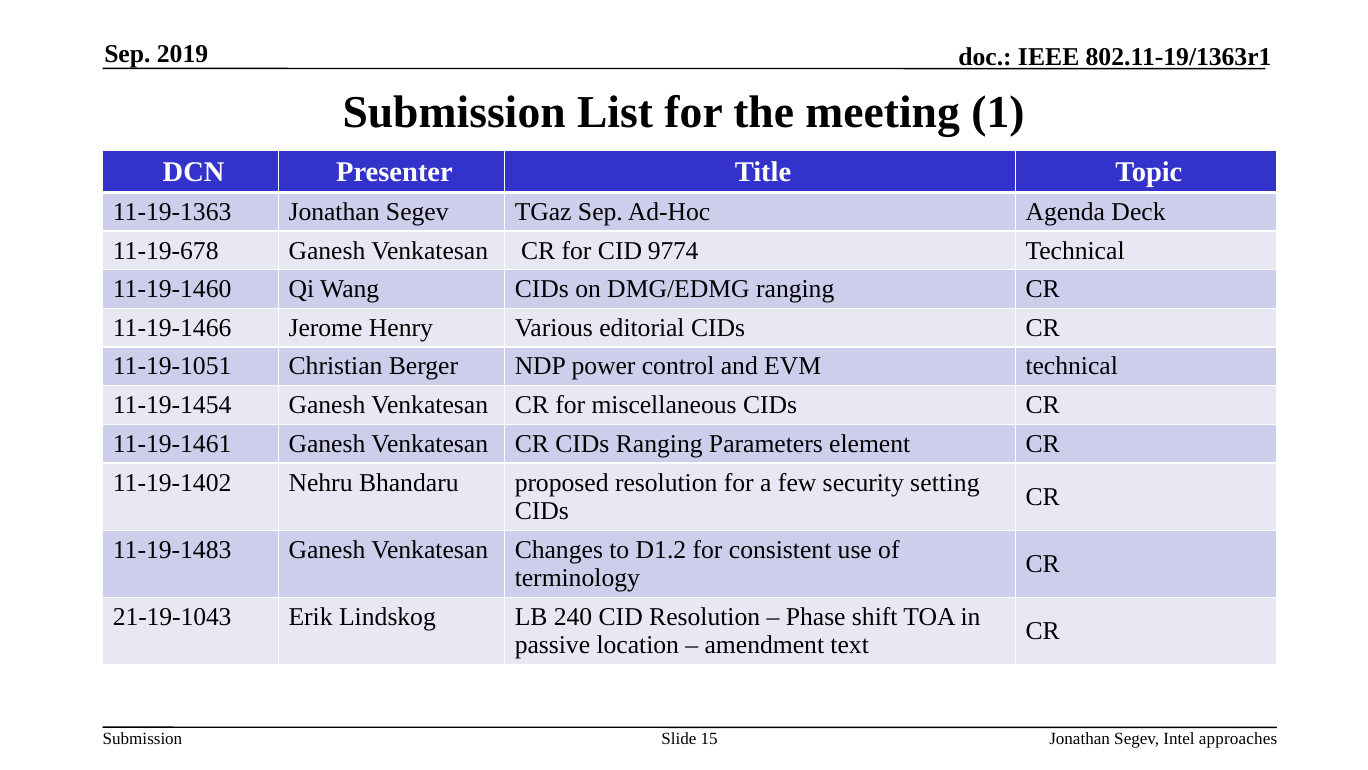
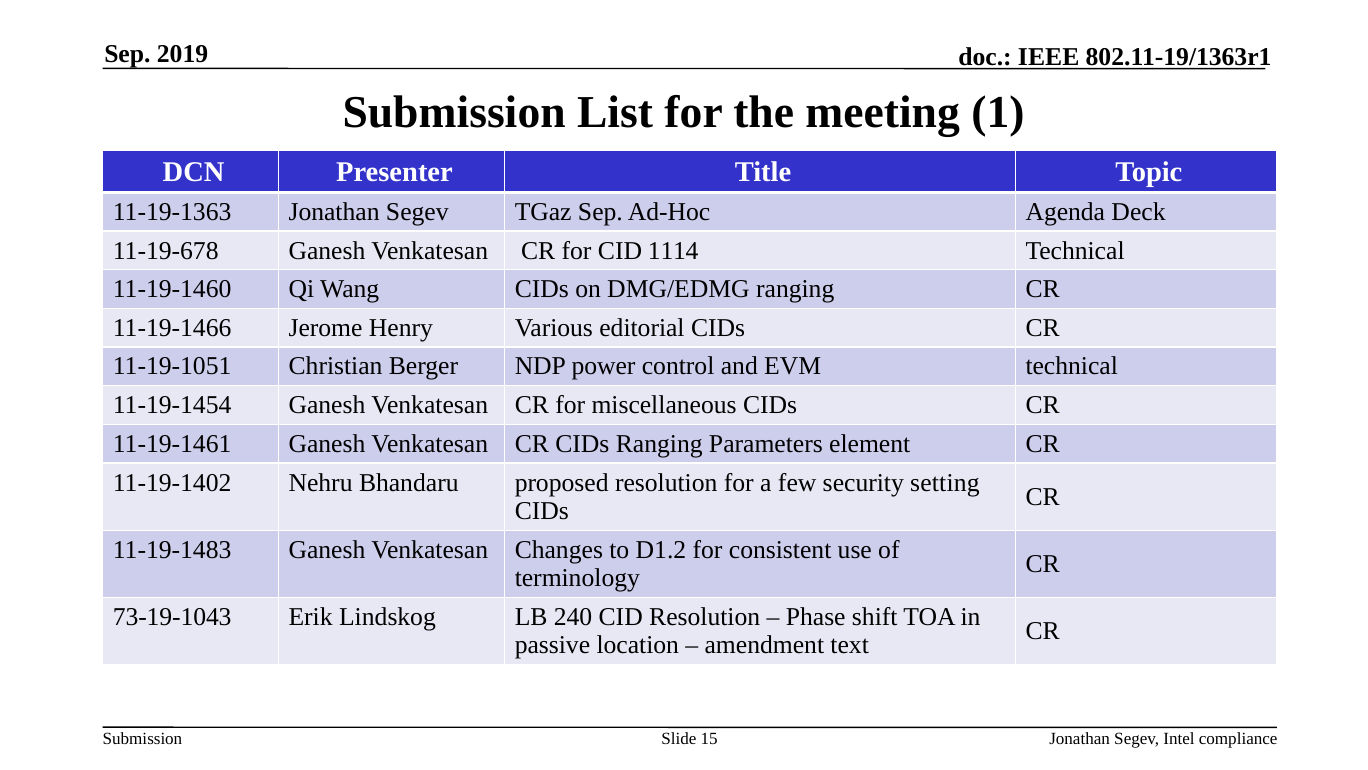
9774: 9774 -> 1114
21-19-1043: 21-19-1043 -> 73-19-1043
approaches: approaches -> compliance
